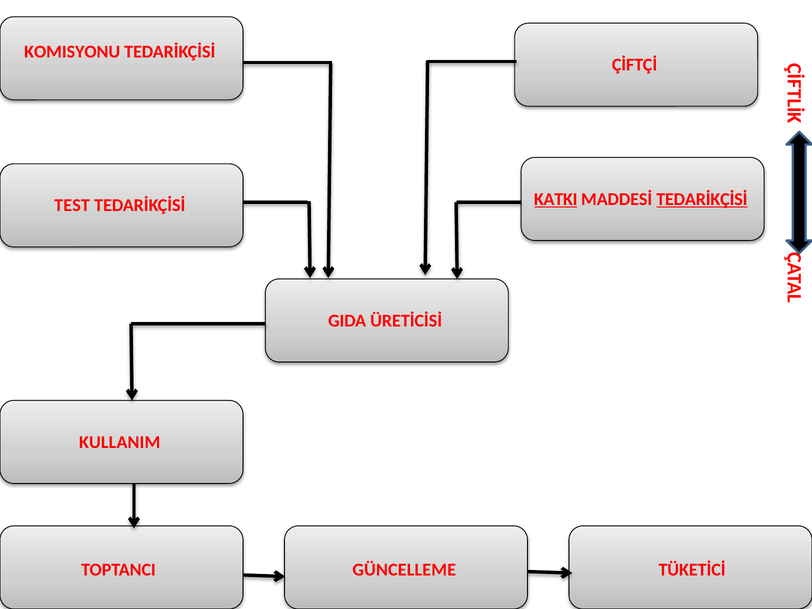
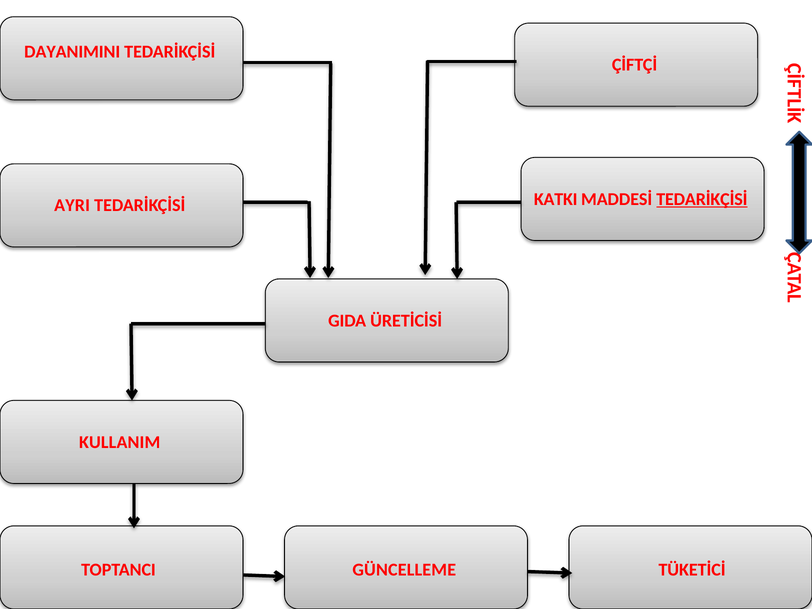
KOMISYONU: KOMISYONU -> DAYANIMINI
KATKI underline: present -> none
TEST: TEST -> AYRI
